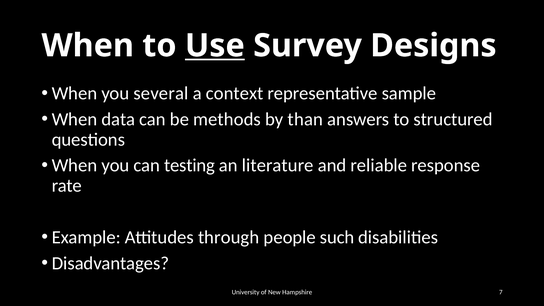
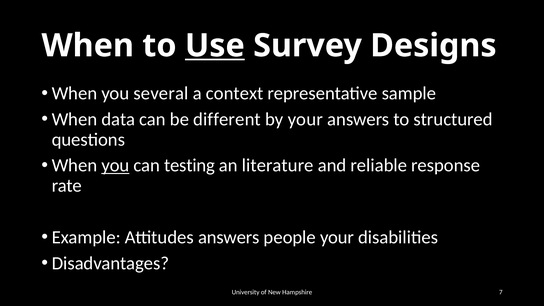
methods: methods -> different
by than: than -> your
you at (115, 165) underline: none -> present
Attitudes through: through -> answers
people such: such -> your
